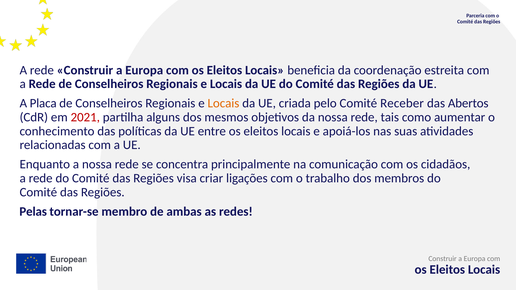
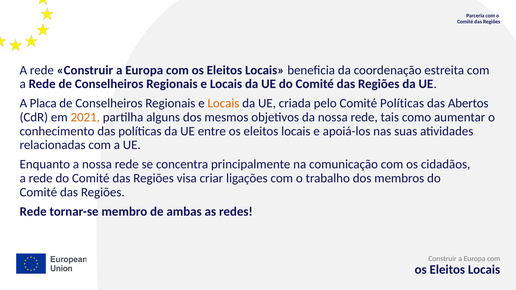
Comité Receber: Receber -> Políticas
2021 colour: red -> orange
Pelas at (33, 212): Pelas -> Rede
